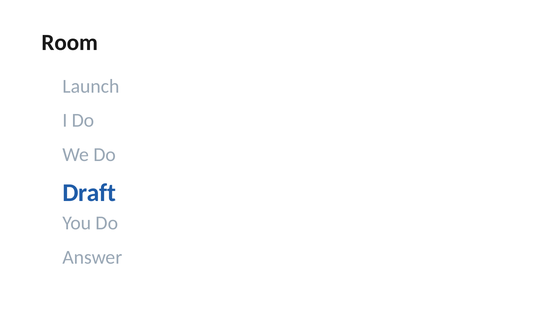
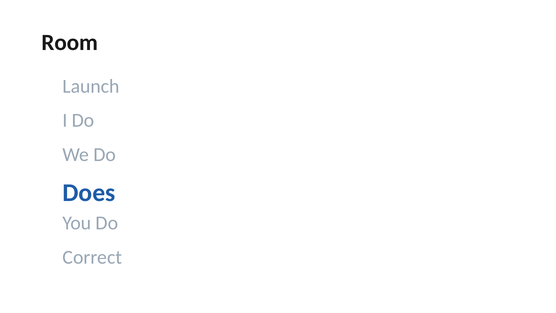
Draft: Draft -> Does
Answer: Answer -> Correct
